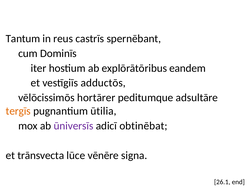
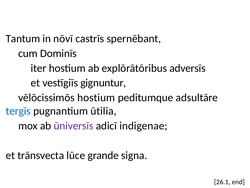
reus: reus -> nōvī
eandem: eandem -> adversīs
adductōs: adductōs -> gignuntur
vēlōcissimōs hortārer: hortārer -> hostium
tergīs colour: orange -> blue
obtinēbat: obtinēbat -> indigenae
vēnēre: vēnēre -> grande
